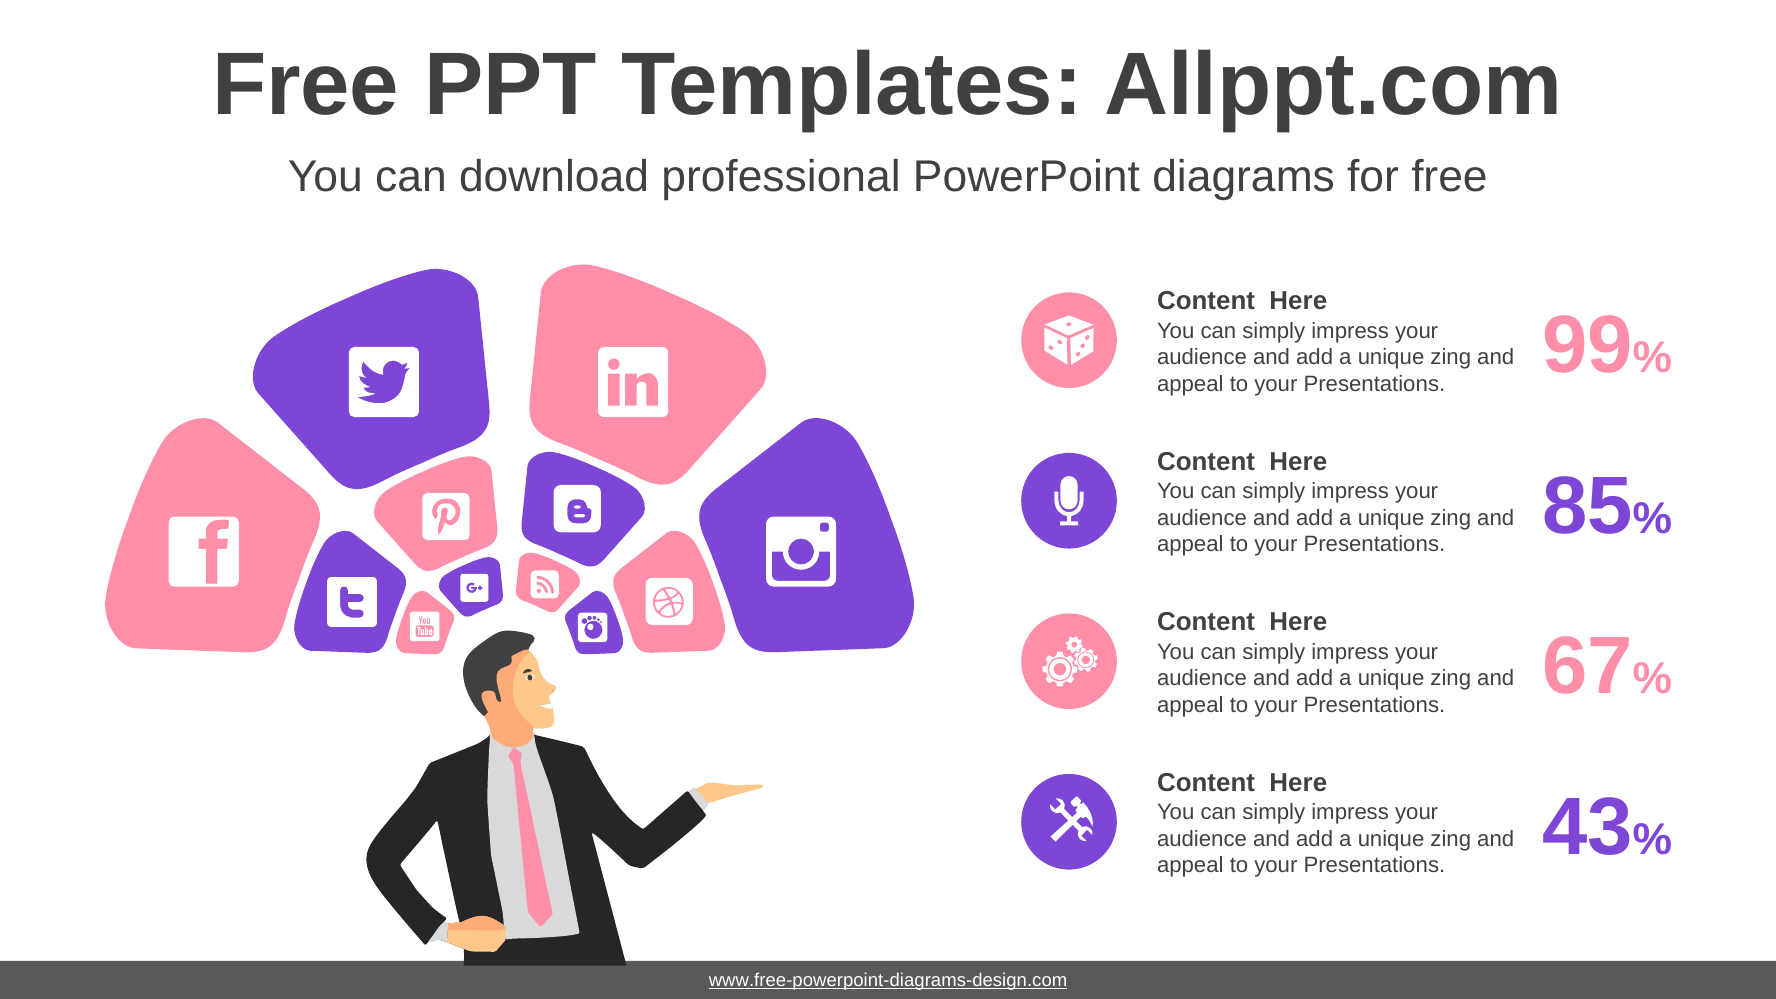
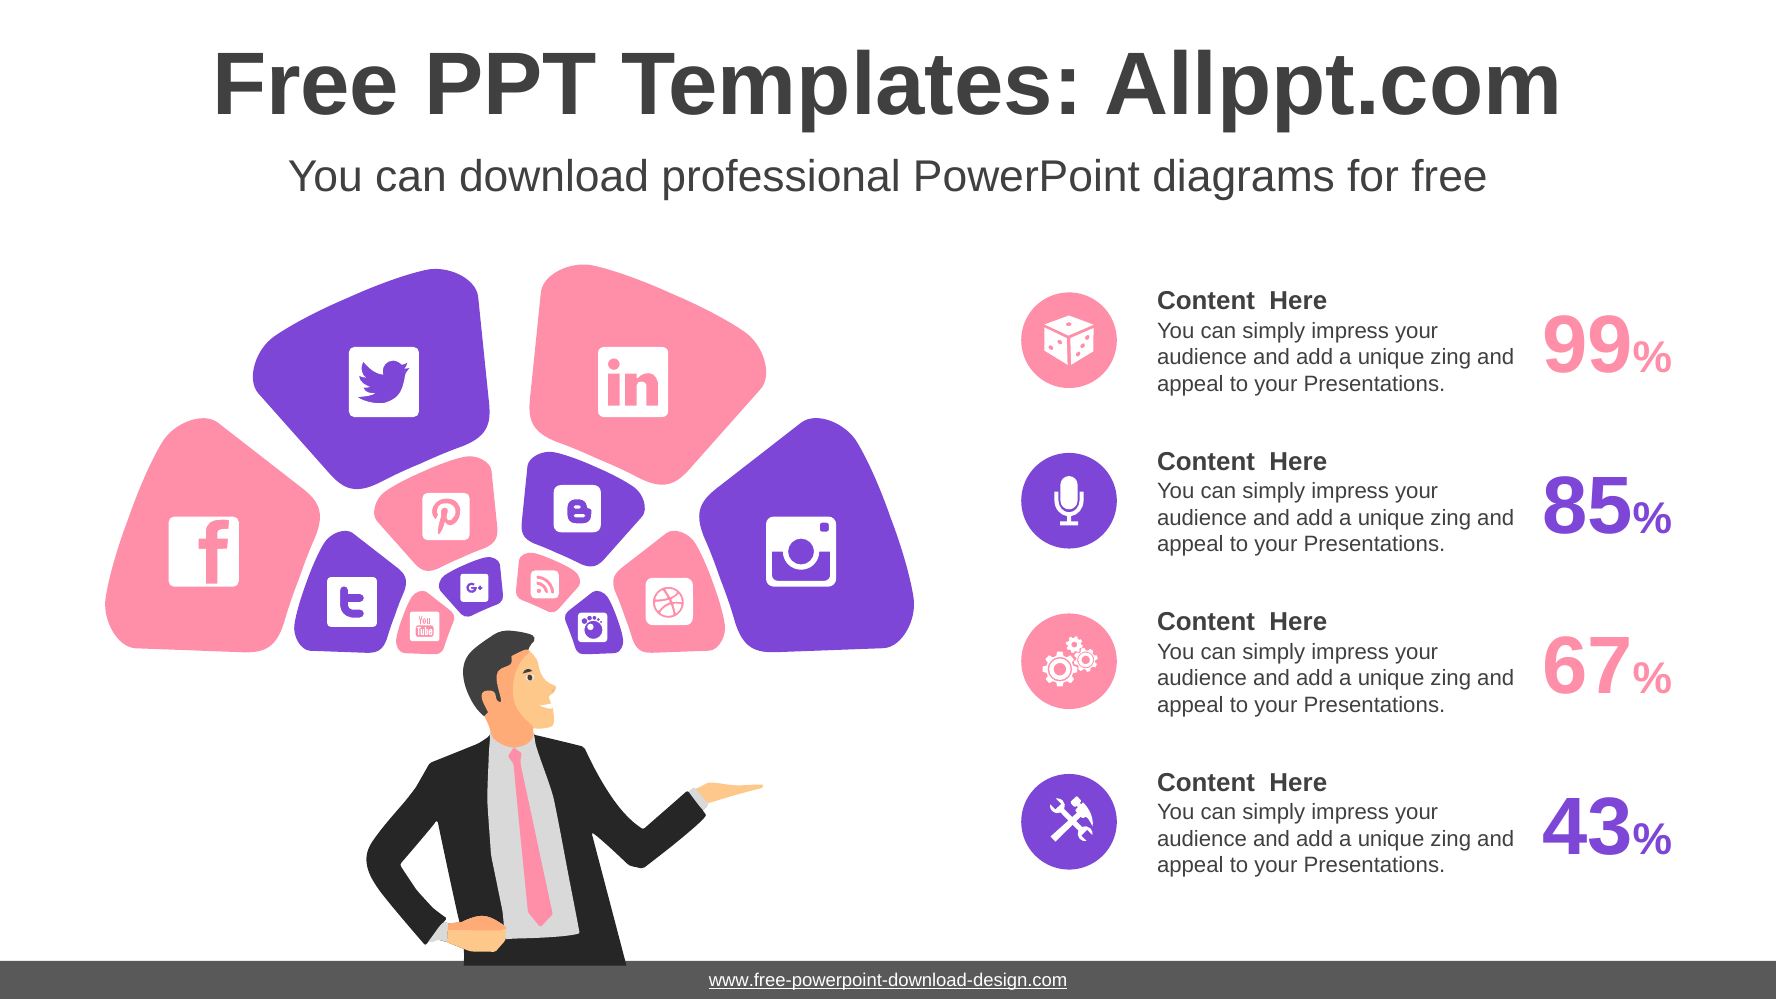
www.free-powerpoint-diagrams-design.com: www.free-powerpoint-diagrams-design.com -> www.free-powerpoint-download-design.com
